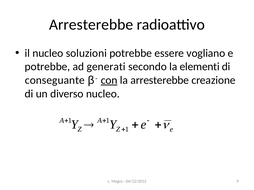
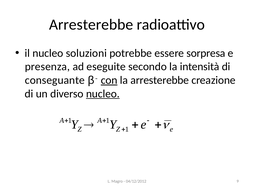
vogliano: vogliano -> sorpresa
potrebbe at (47, 67): potrebbe -> presenza
generati: generati -> eseguite
elementi: elementi -> intensità
nucleo at (103, 94) underline: none -> present
